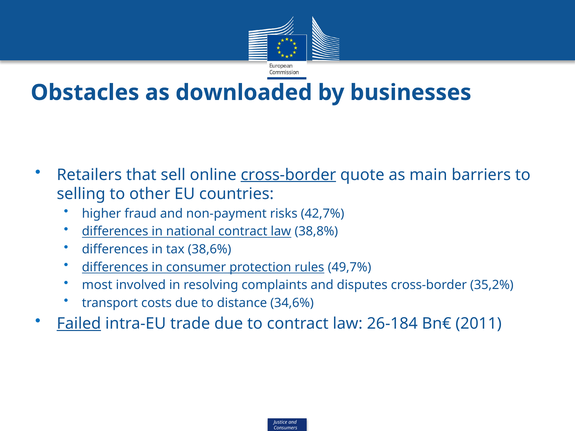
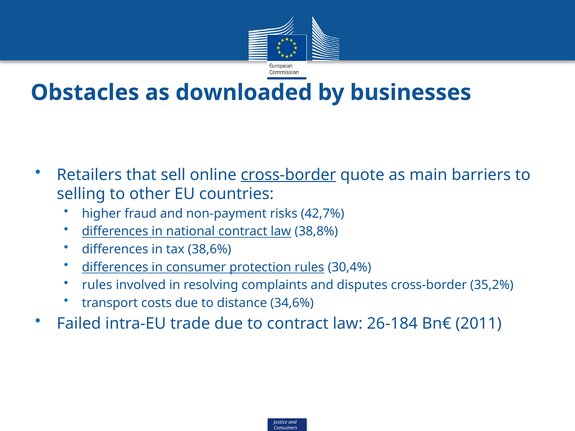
49,7%: 49,7% -> 30,4%
most at (97, 285): most -> rules
Failed underline: present -> none
